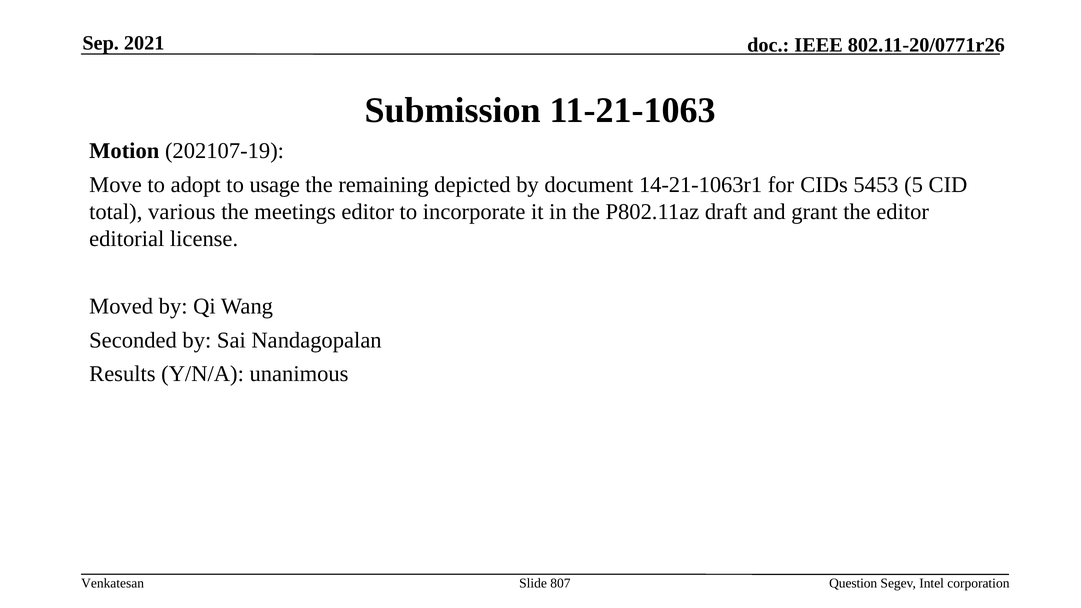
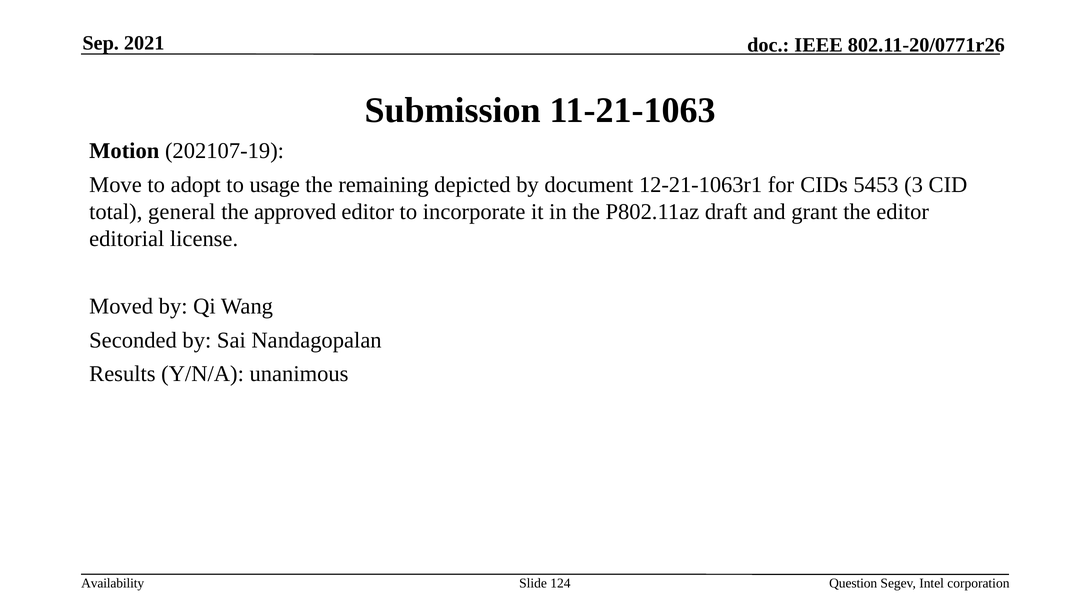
14-21-1063r1: 14-21-1063r1 -> 12-21-1063r1
5: 5 -> 3
various: various -> general
meetings: meetings -> approved
Venkatesan: Venkatesan -> Availability
807: 807 -> 124
